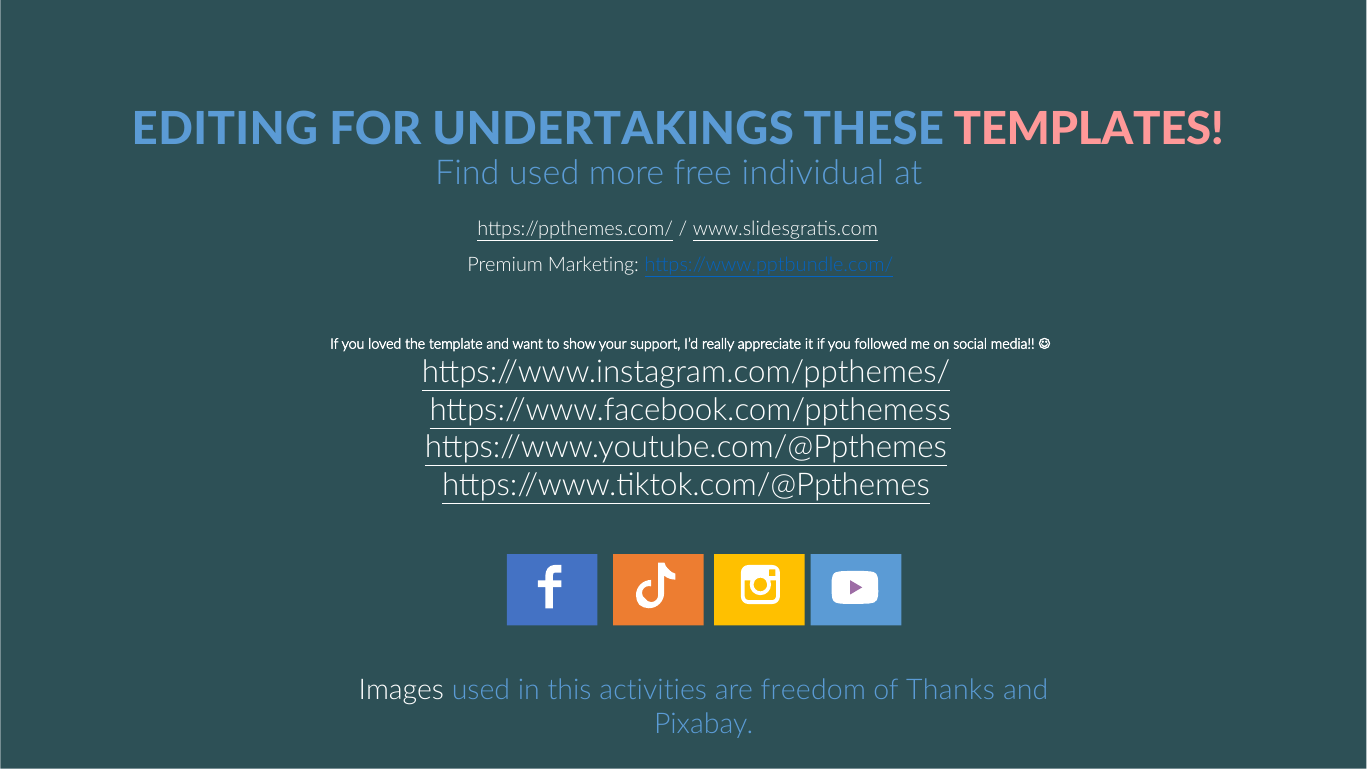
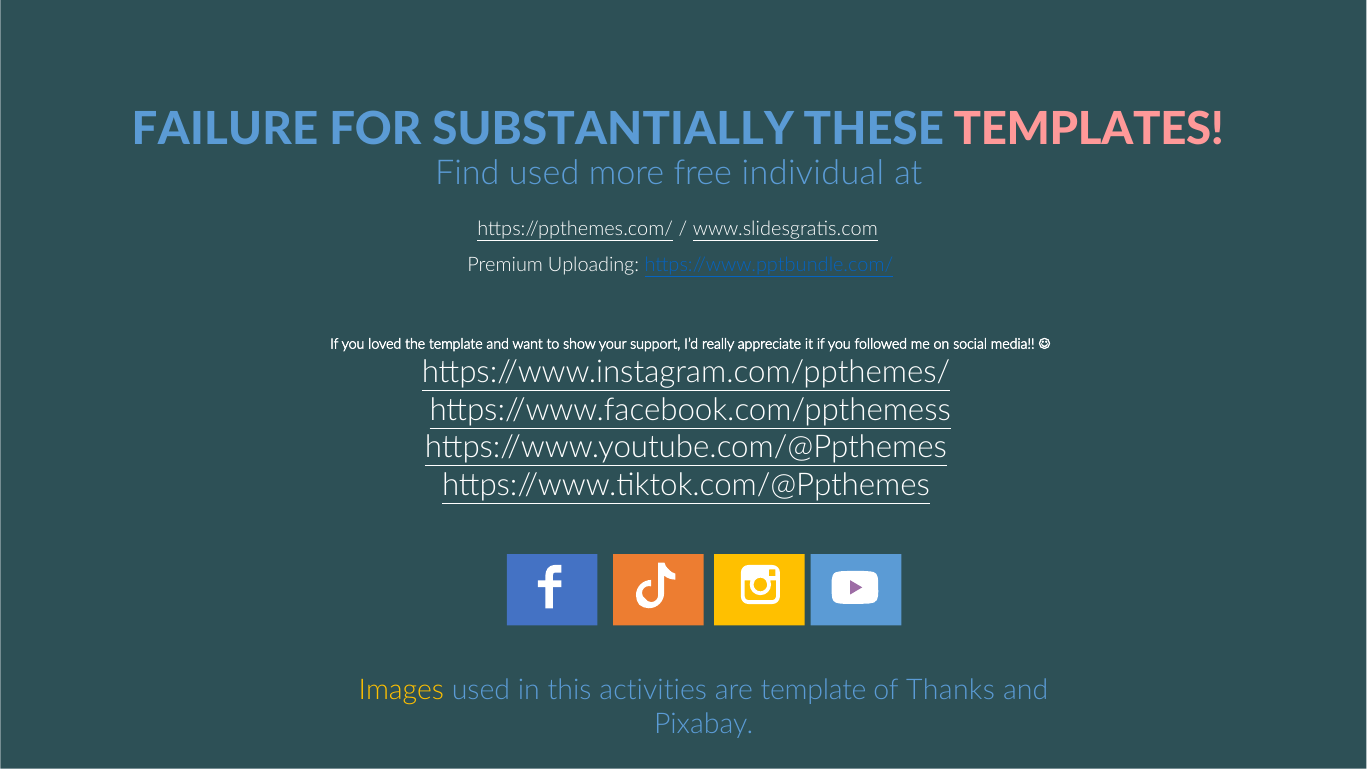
EDITING: EDITING -> FAILURE
UNDERTAKINGS: UNDERTAKINGS -> SUBSTANTIALLY
Marketing: Marketing -> Uploading
Images colour: white -> yellow
are freedom: freedom -> template
